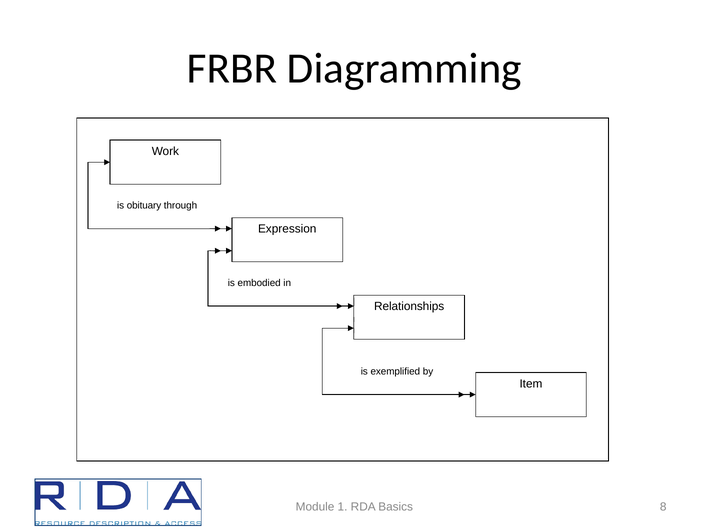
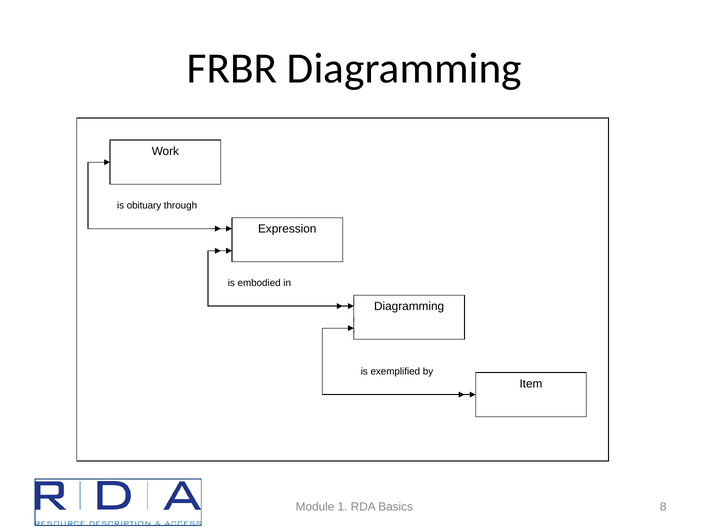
Relationships at (409, 307): Relationships -> Diagramming
